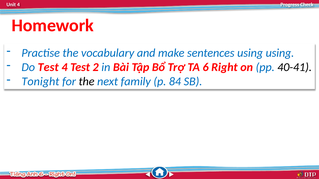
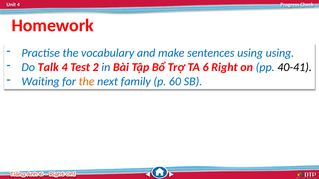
Do Test: Test -> Talk
Tonight: Tonight -> Waiting
the at (87, 82) colour: black -> orange
84: 84 -> 60
